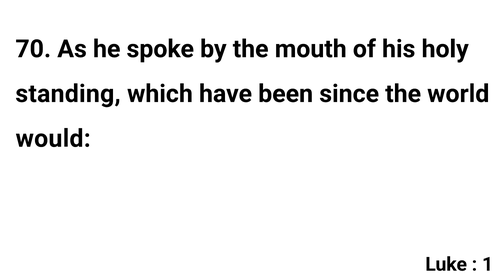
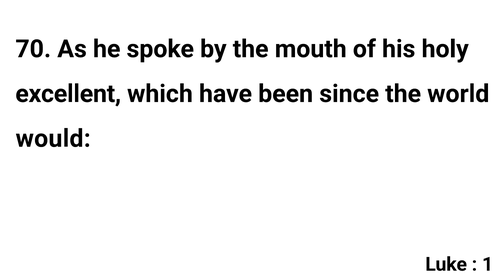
standing: standing -> excellent
